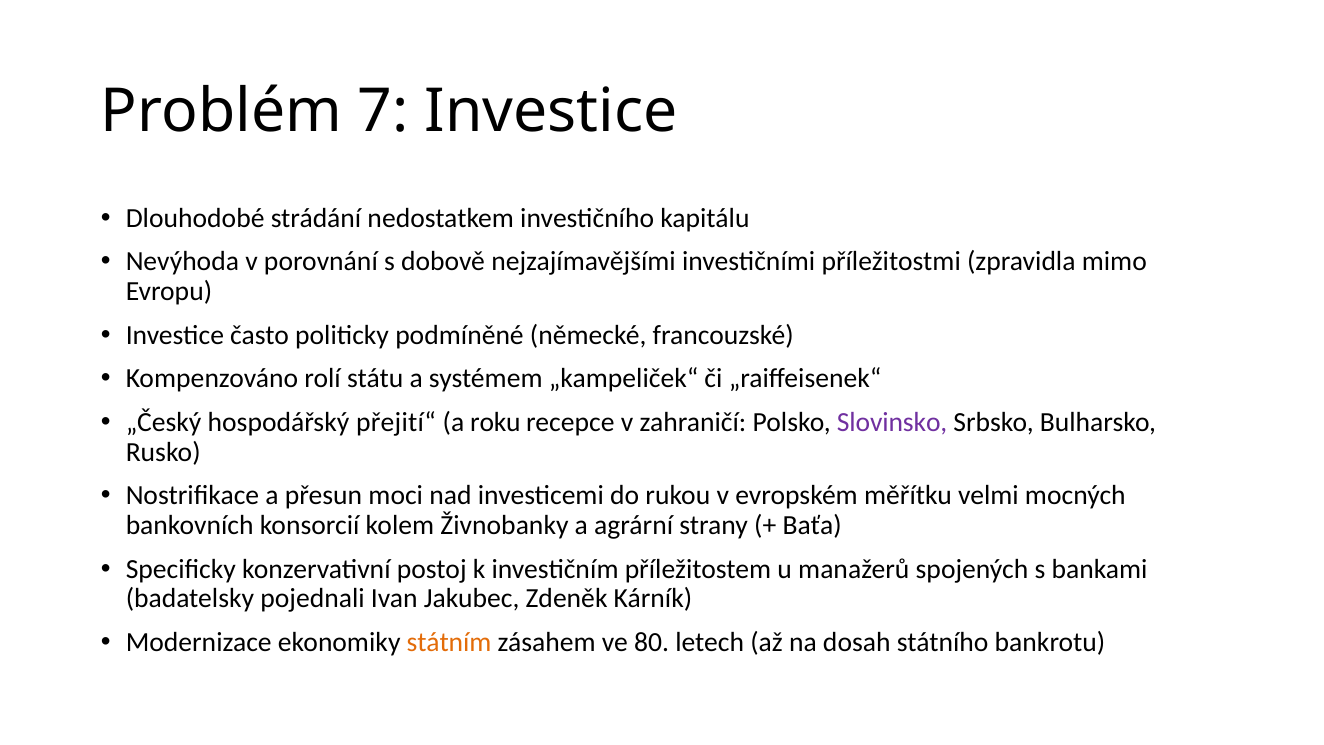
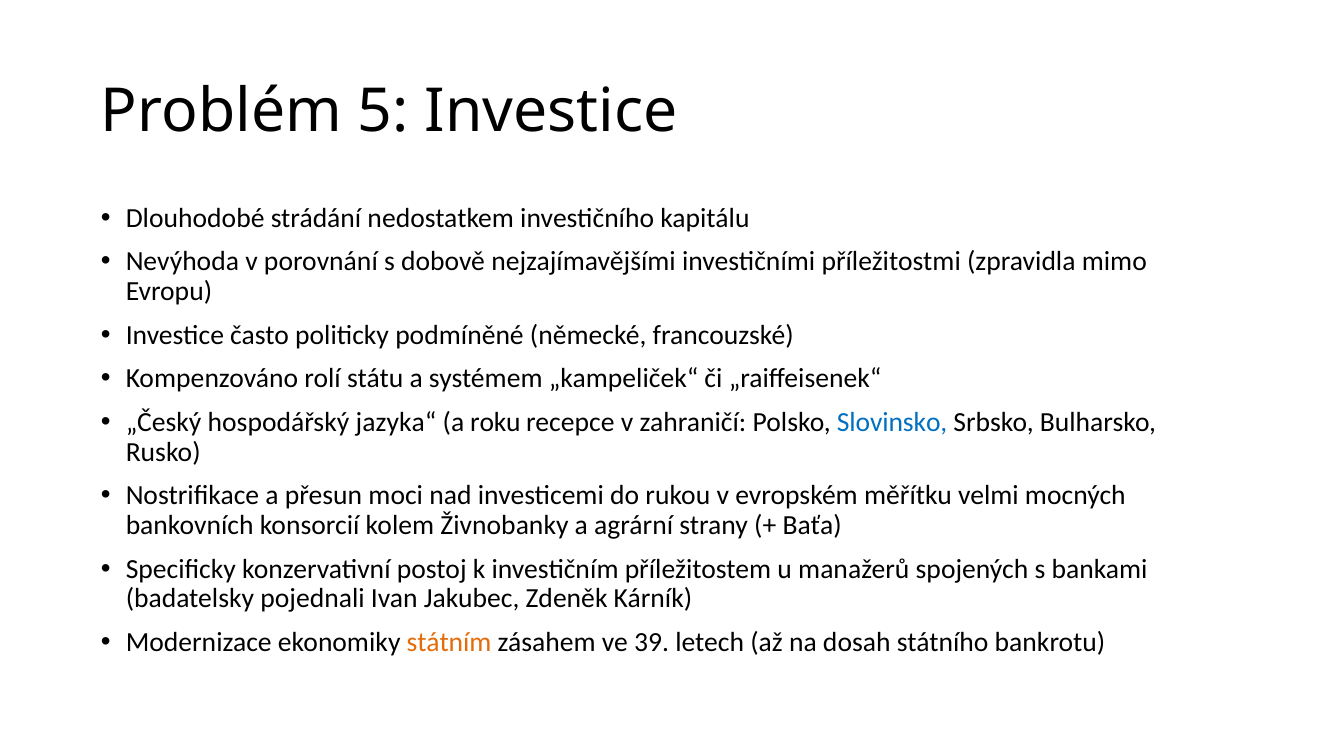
7: 7 -> 5
přejití“: přejití“ -> jazyka“
Slovinsko colour: purple -> blue
80: 80 -> 39
